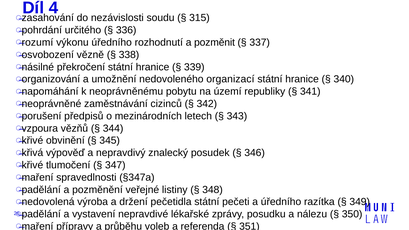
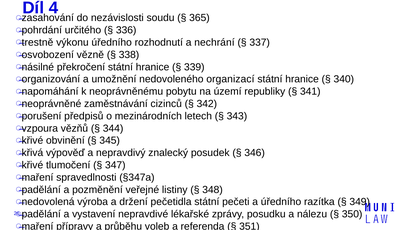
315: 315 -> 365
rozumí: rozumí -> trestně
pozměnit: pozměnit -> nechrání
